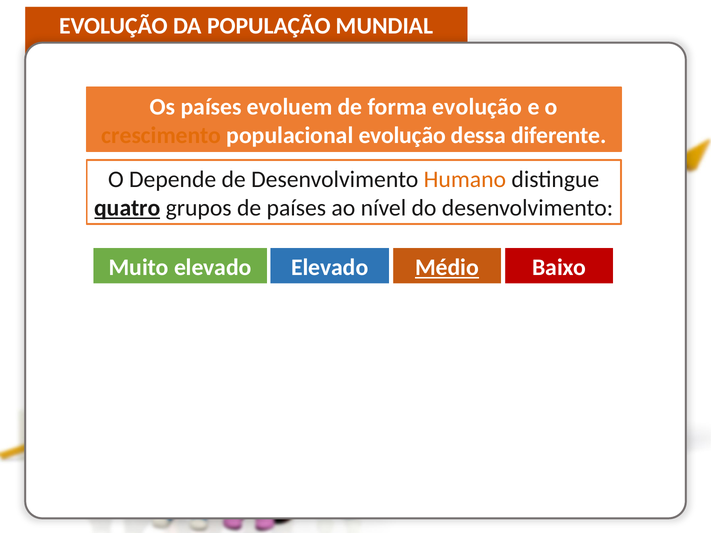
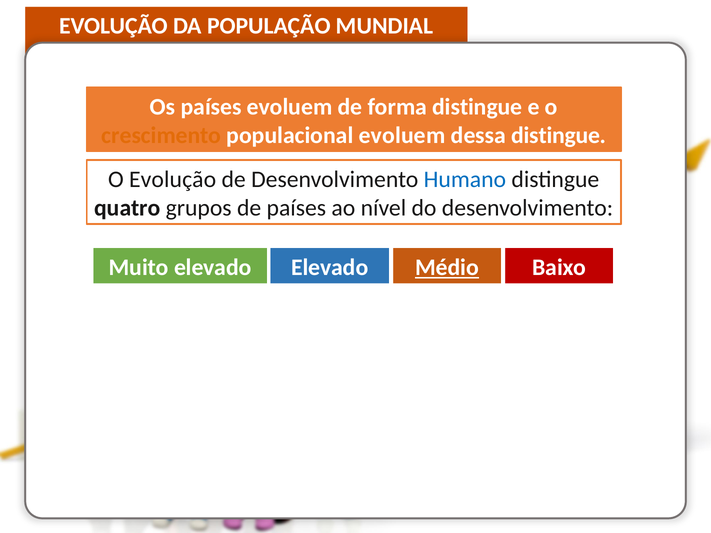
forma evolução: evolução -> distingue
populacional evolução: evolução -> evoluem
dessa diferente: diferente -> distingue
O Depende: Depende -> Evolução
Humano colour: orange -> blue
quatro underline: present -> none
